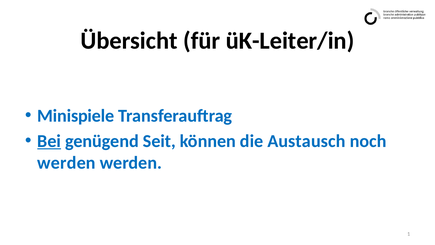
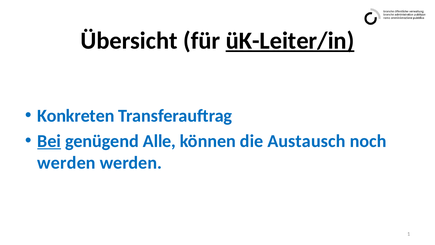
üK-Leiter/in underline: none -> present
Minispiele: Minispiele -> Konkreten
Seit: Seit -> Alle
